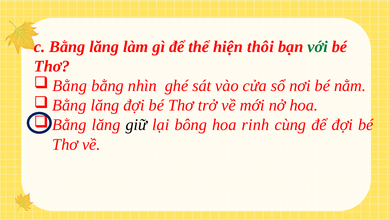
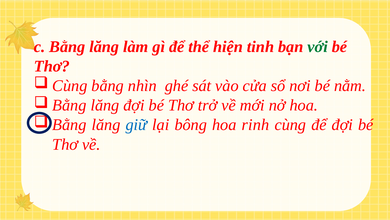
thôi: thôi -> tinh
Bằng at (70, 86): Bằng -> Cùng
giữ colour: black -> blue
